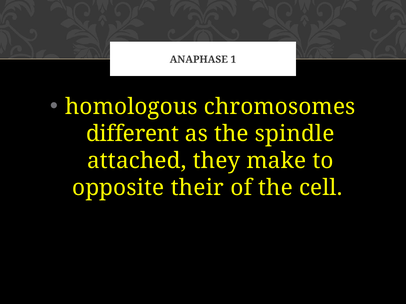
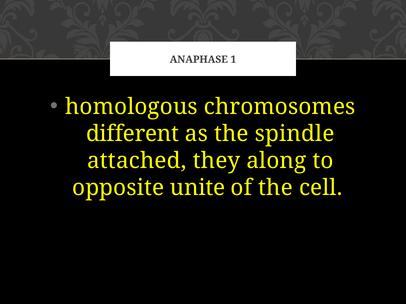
make: make -> along
their: their -> unite
